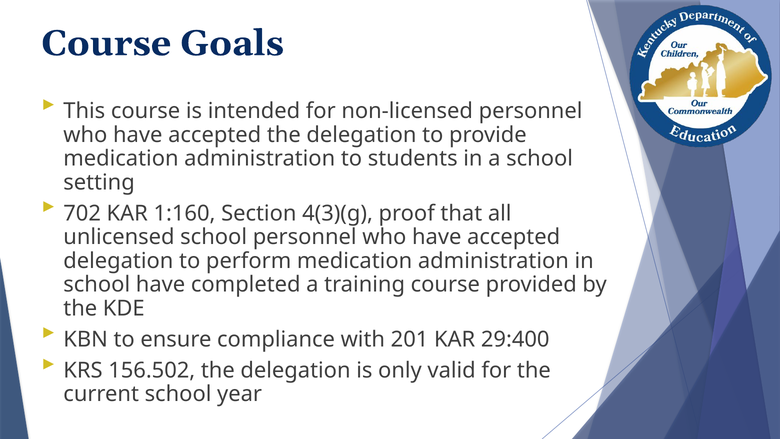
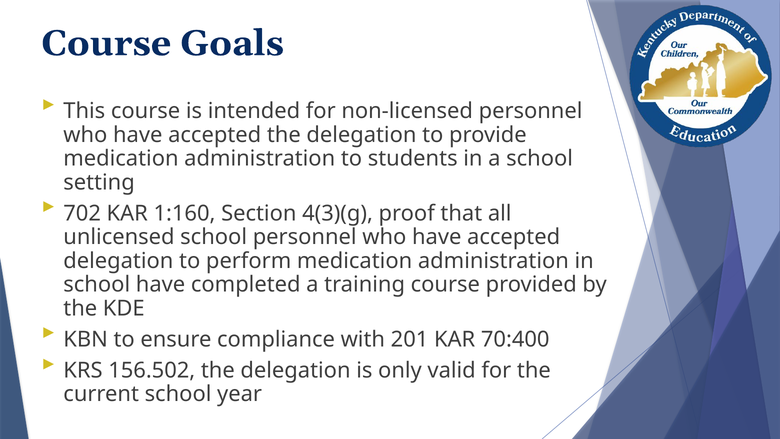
29:400: 29:400 -> 70:400
